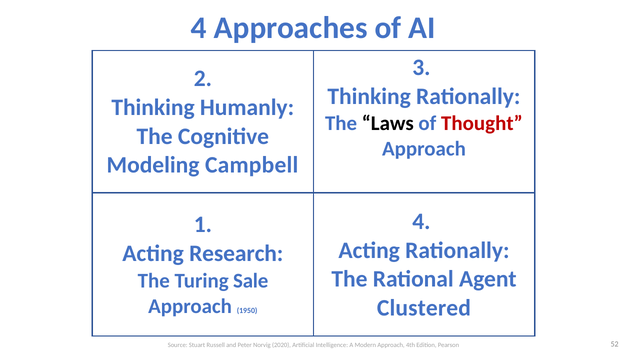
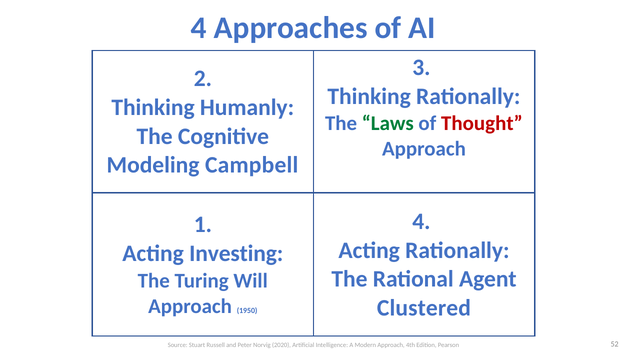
Laws colour: black -> green
Research: Research -> Investing
Sale: Sale -> Will
